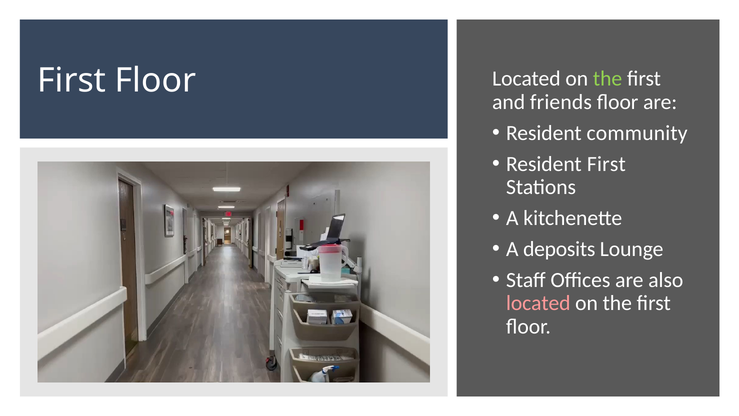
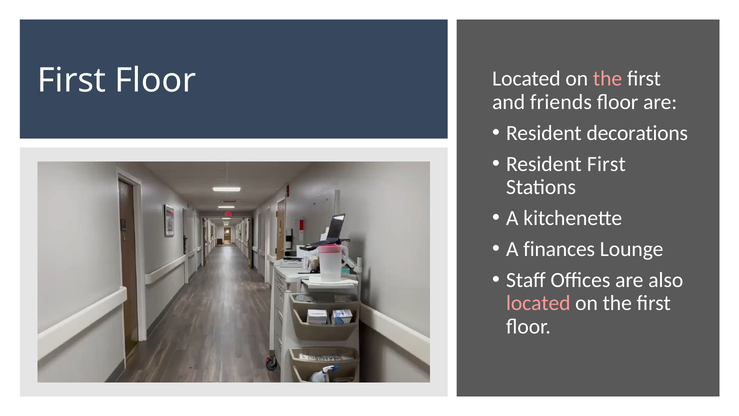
the at (608, 79) colour: light green -> pink
community: community -> decorations
deposits: deposits -> finances
